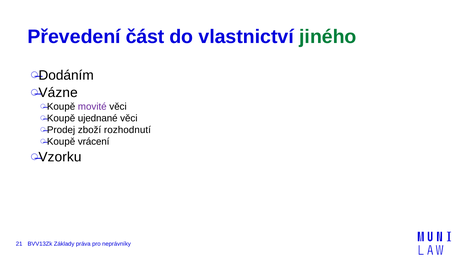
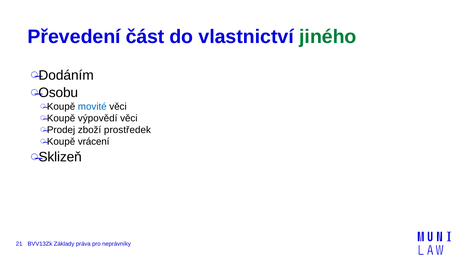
Vázne: Vázne -> Osobu
movité colour: purple -> blue
ujednané: ujednané -> výpovědí
rozhodnutí: rozhodnutí -> prostředek
Vzorku: Vzorku -> Sklizeň
